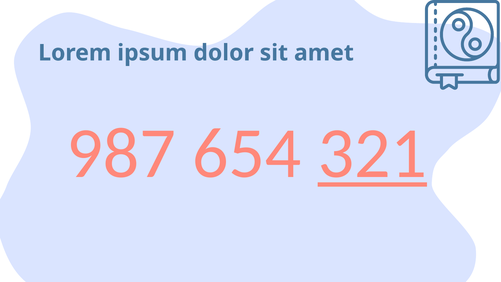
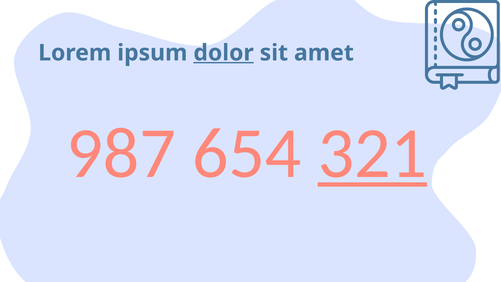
dolor underline: none -> present
